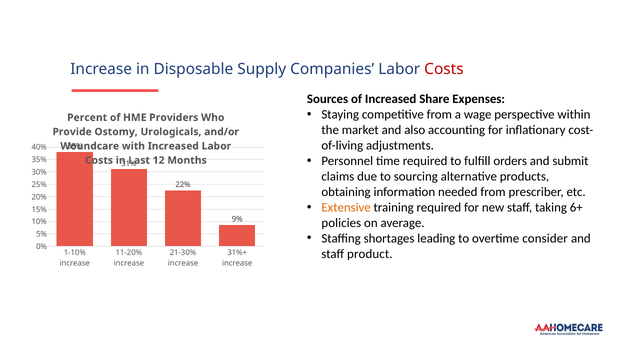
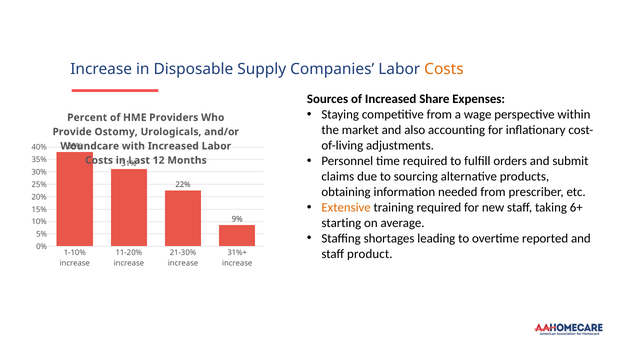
Costs at (444, 69) colour: red -> orange
policies: policies -> starting
consider: consider -> reported
